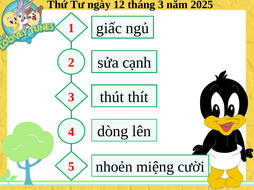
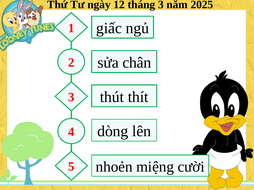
cạnh: cạnh -> chân
